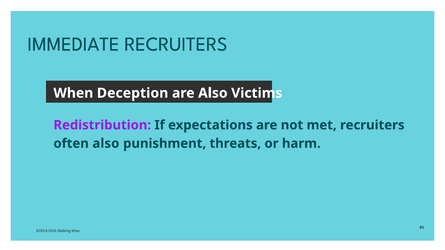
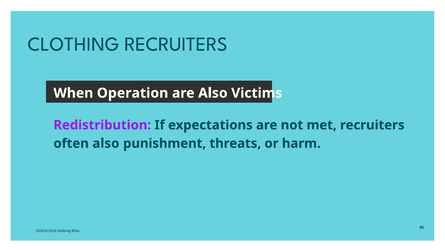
IMMEDIATE: IMMEDIATE -> CLOTHING
Deception: Deception -> Operation
